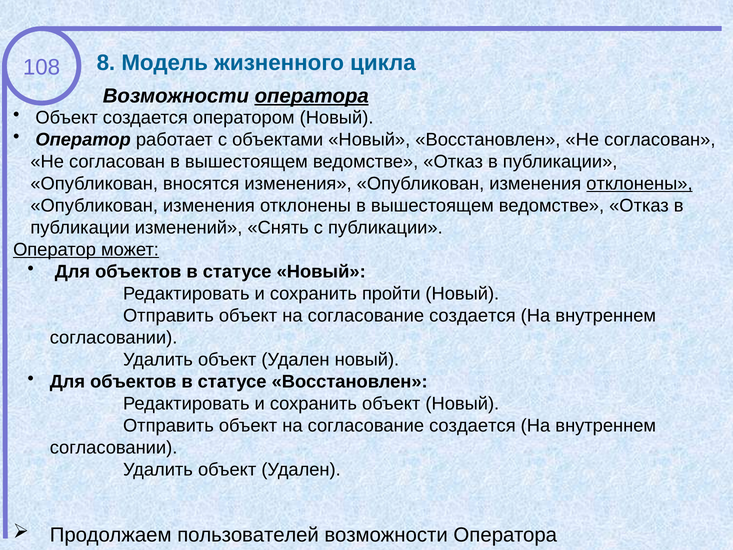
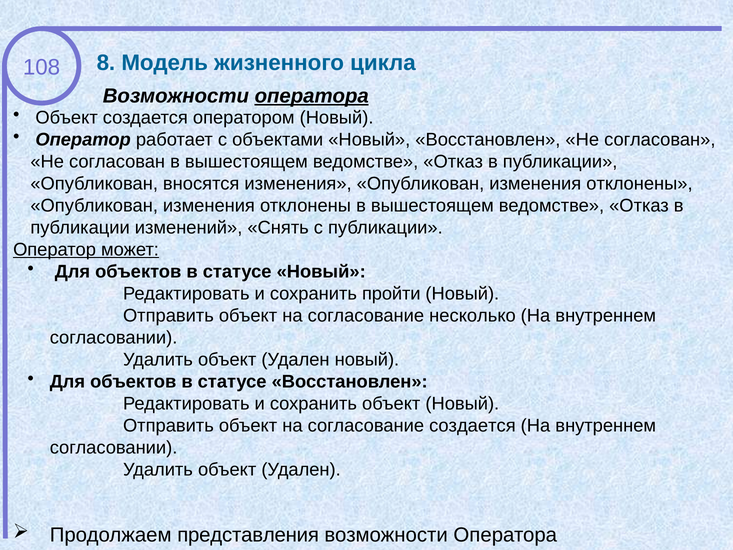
отклонены at (639, 184) underline: present -> none
создается at (472, 315): создается -> несколько
пользователей: пользователей -> представления
